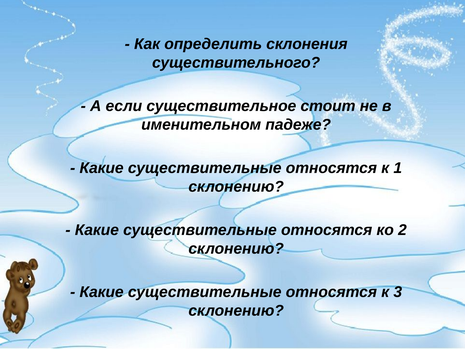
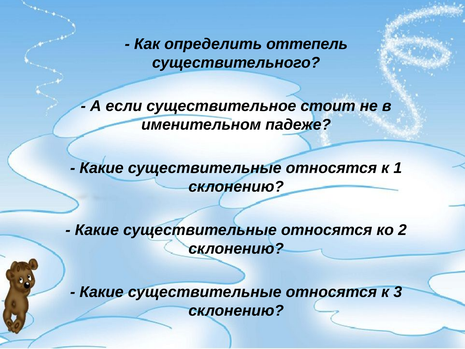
склонения: склонения -> оттепель
